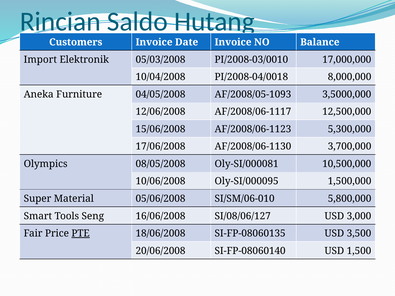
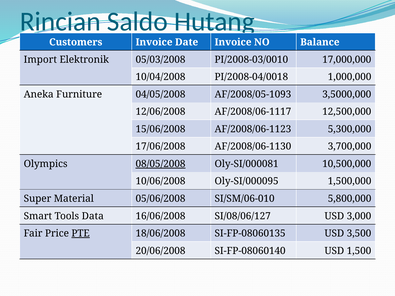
8,000,000: 8,000,000 -> 1,000,000
08/05/2008 underline: none -> present
Seng: Seng -> Data
